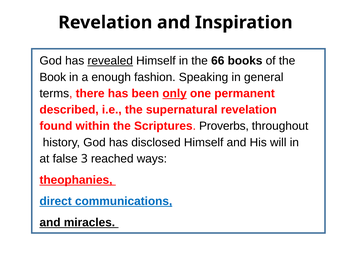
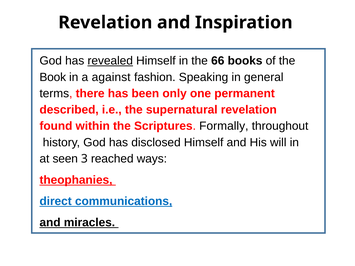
enough: enough -> against
only underline: present -> none
Proverbs: Proverbs -> Formally
false: false -> seen
